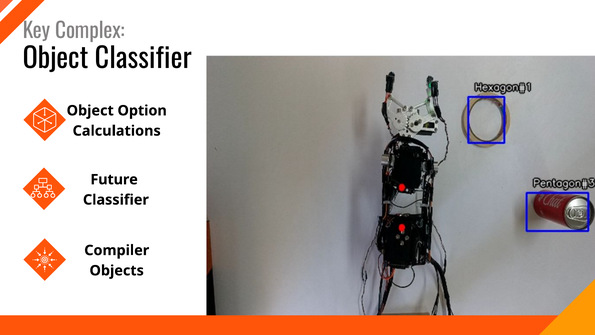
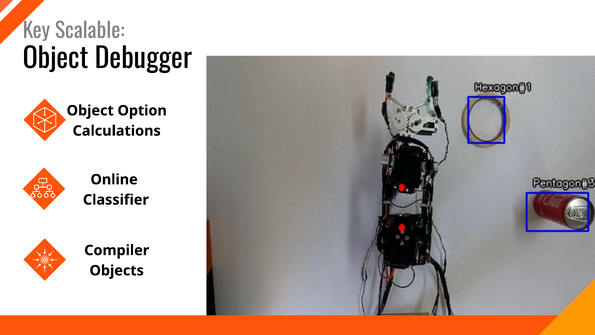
Complex: Complex -> Scalable
Classifier at (143, 59): Classifier -> Debugger
Future: Future -> Online
